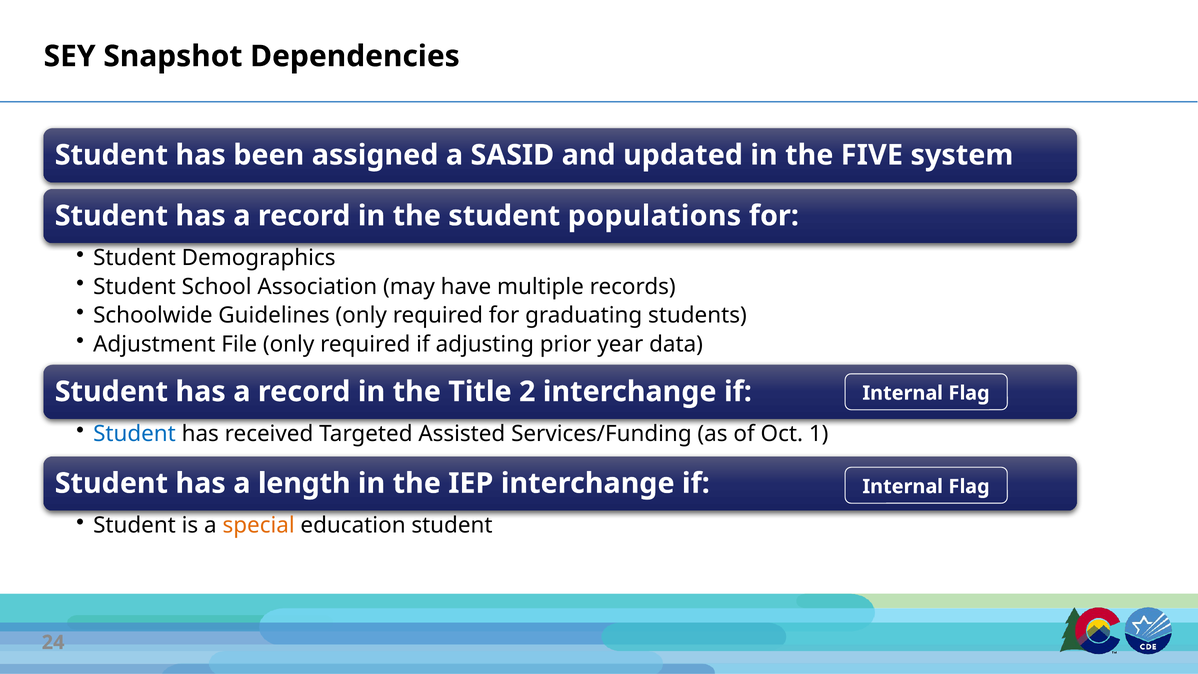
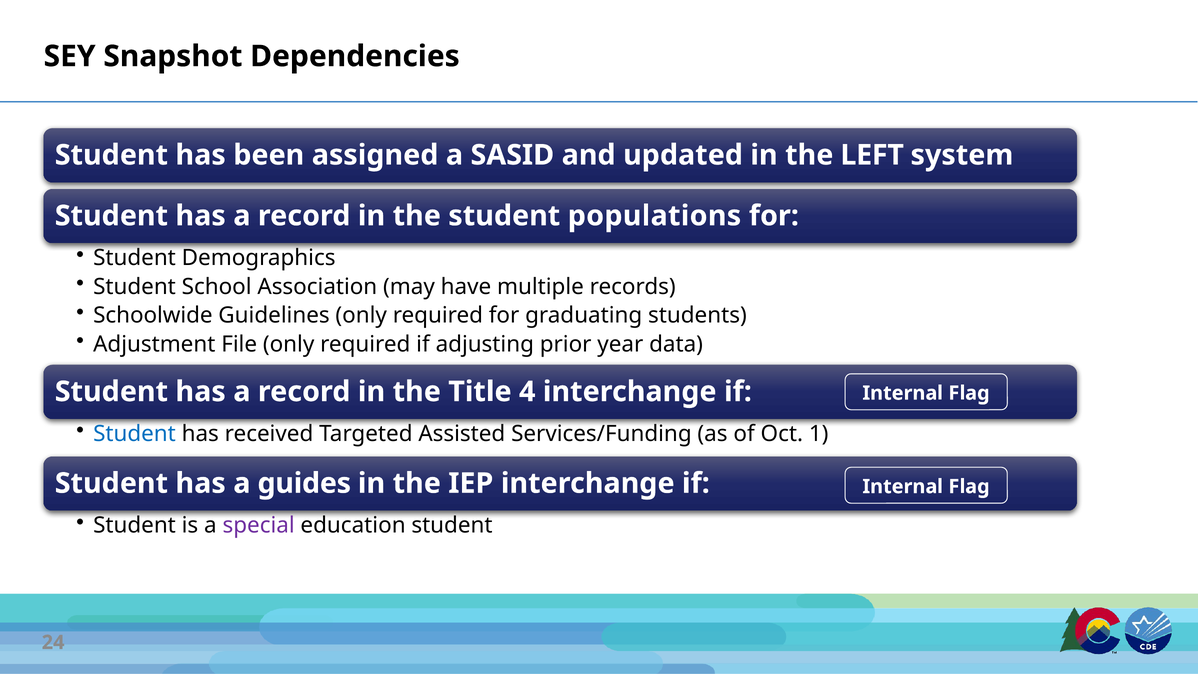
FIVE: FIVE -> LEFT
2: 2 -> 4
length: length -> guides
special colour: orange -> purple
